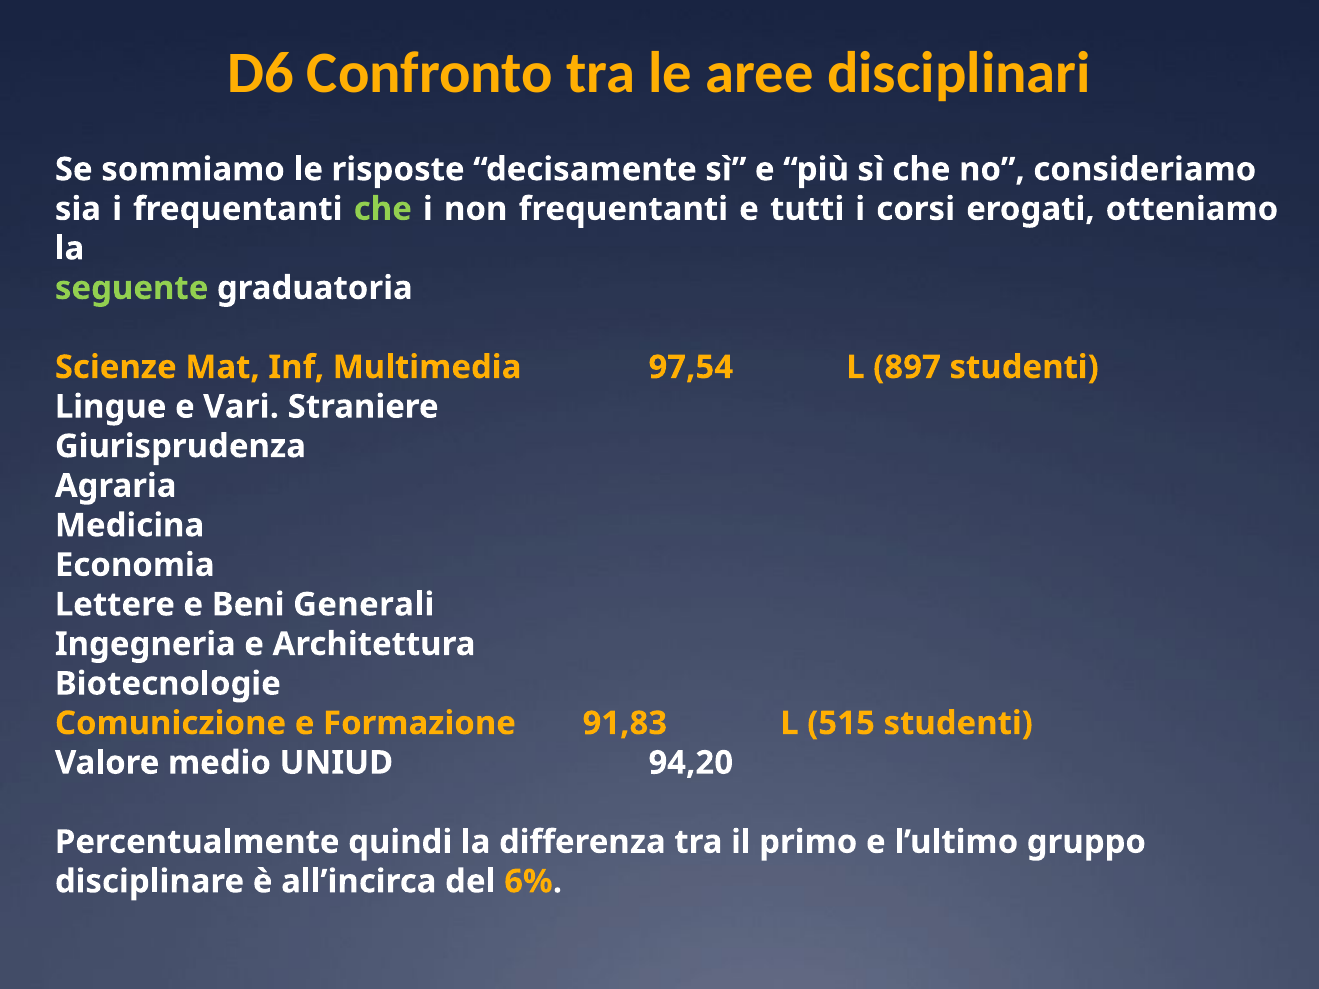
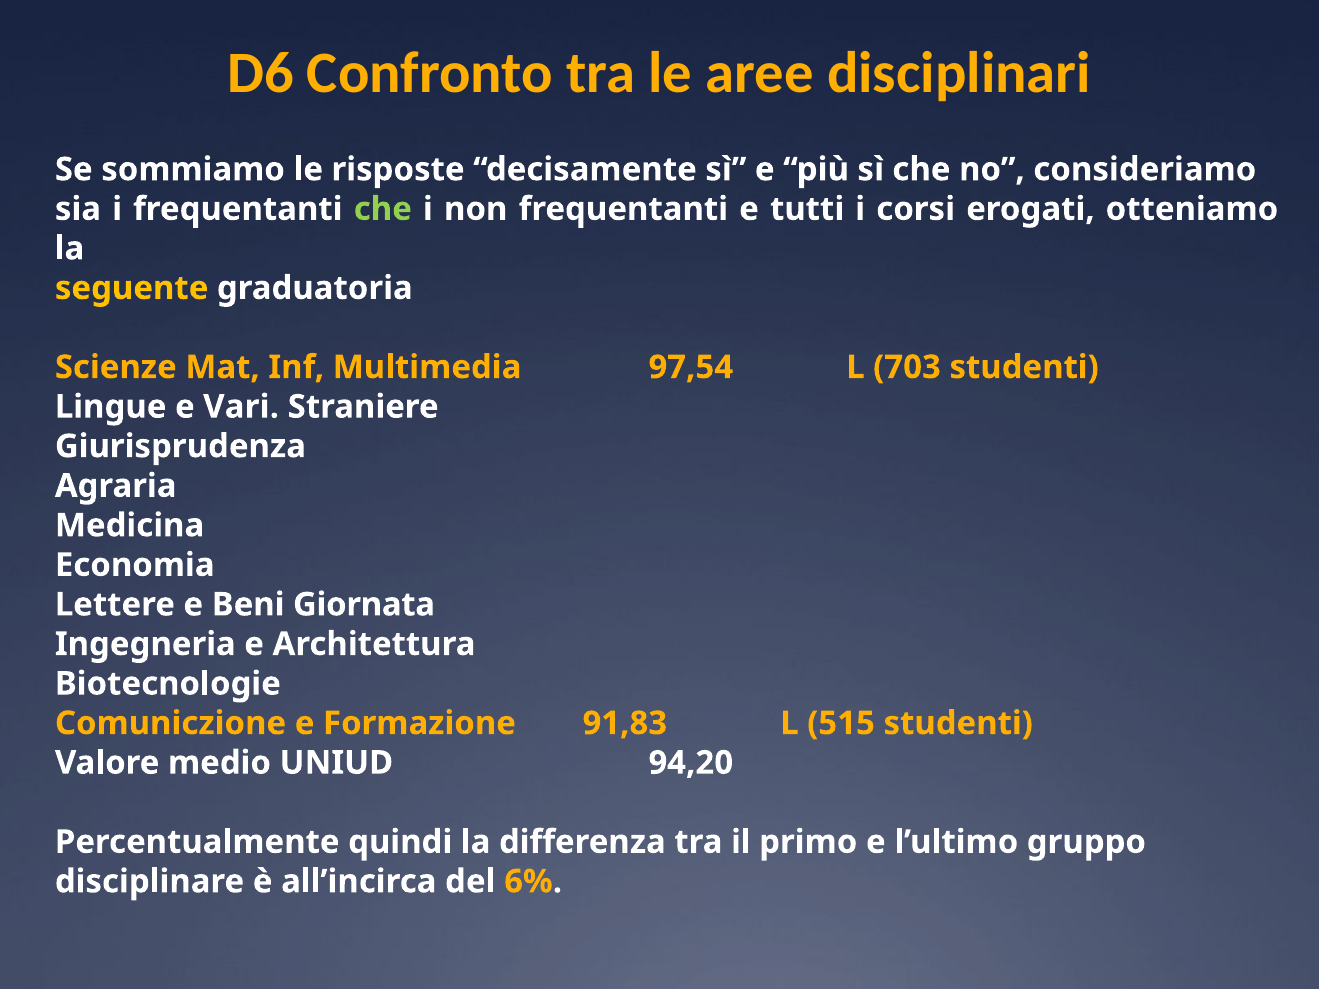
seguente colour: light green -> yellow
897: 897 -> 703
Generali: Generali -> Giornata
